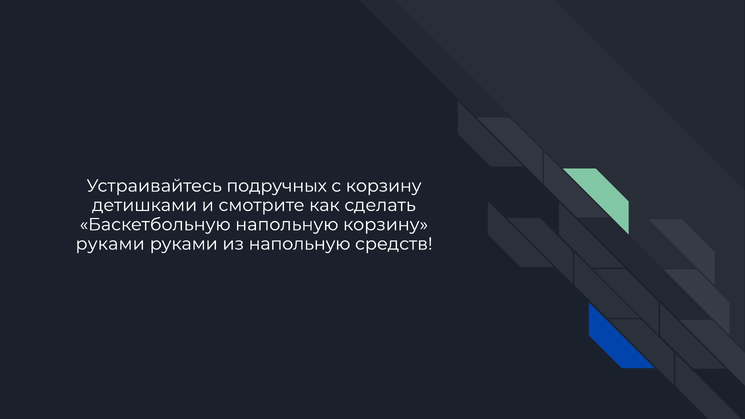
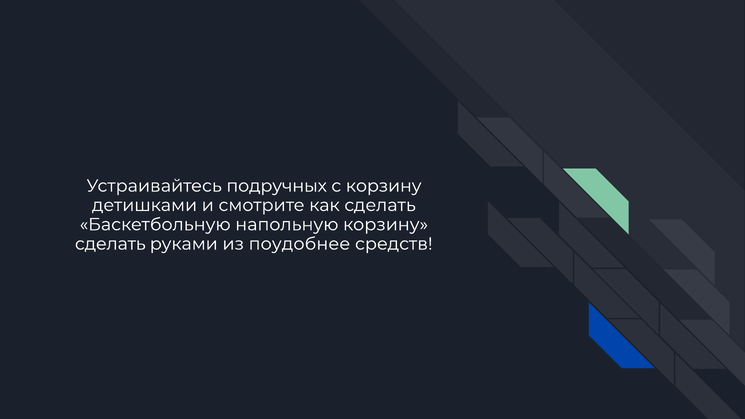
руками at (110, 244): руками -> сделать
из напольную: напольную -> поудобнее
